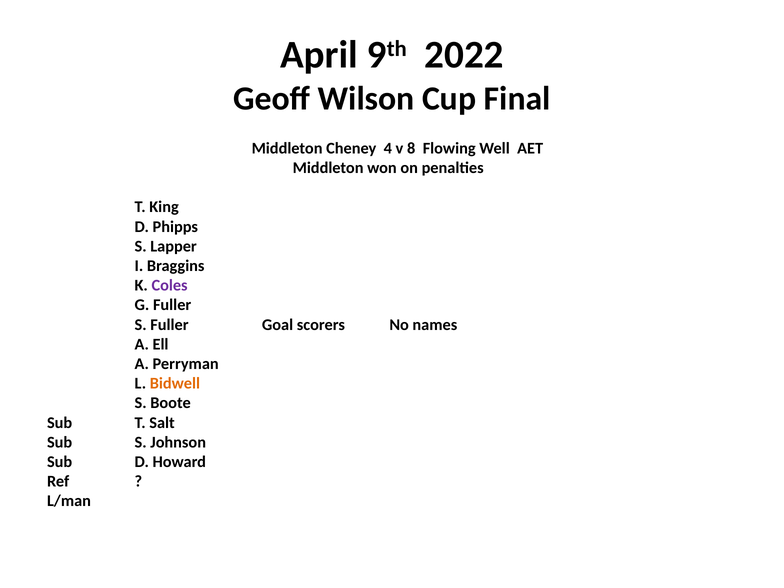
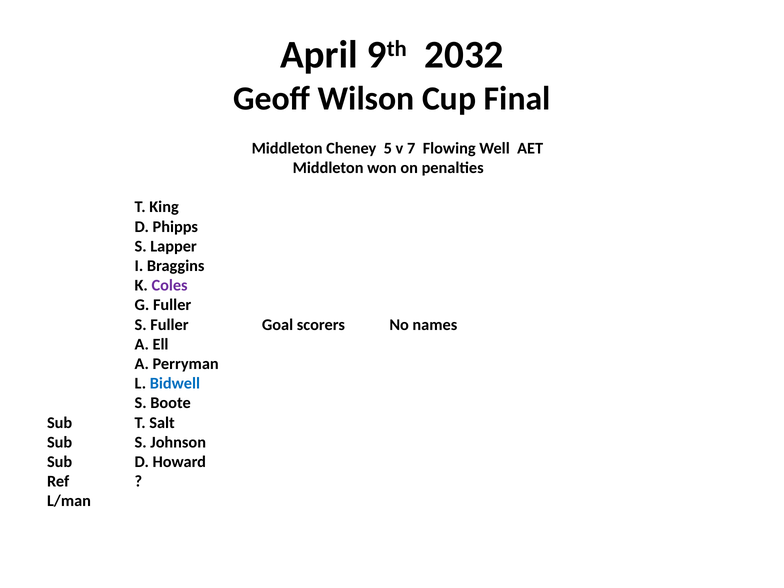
2022: 2022 -> 2032
4: 4 -> 5
8: 8 -> 7
Bidwell colour: orange -> blue
